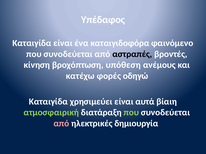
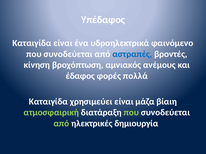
καταιγιδοφόρα: καταιγιδοφόρα -> υδροηλεκτρικά
αστραπές colour: black -> blue
υπόθεση: υπόθεση -> αμνιακός
κατέχω: κατέχω -> έδαφος
οδηγώ: οδηγώ -> πολλά
αυτά: αυτά -> μάζα
από at (61, 124) colour: pink -> light green
